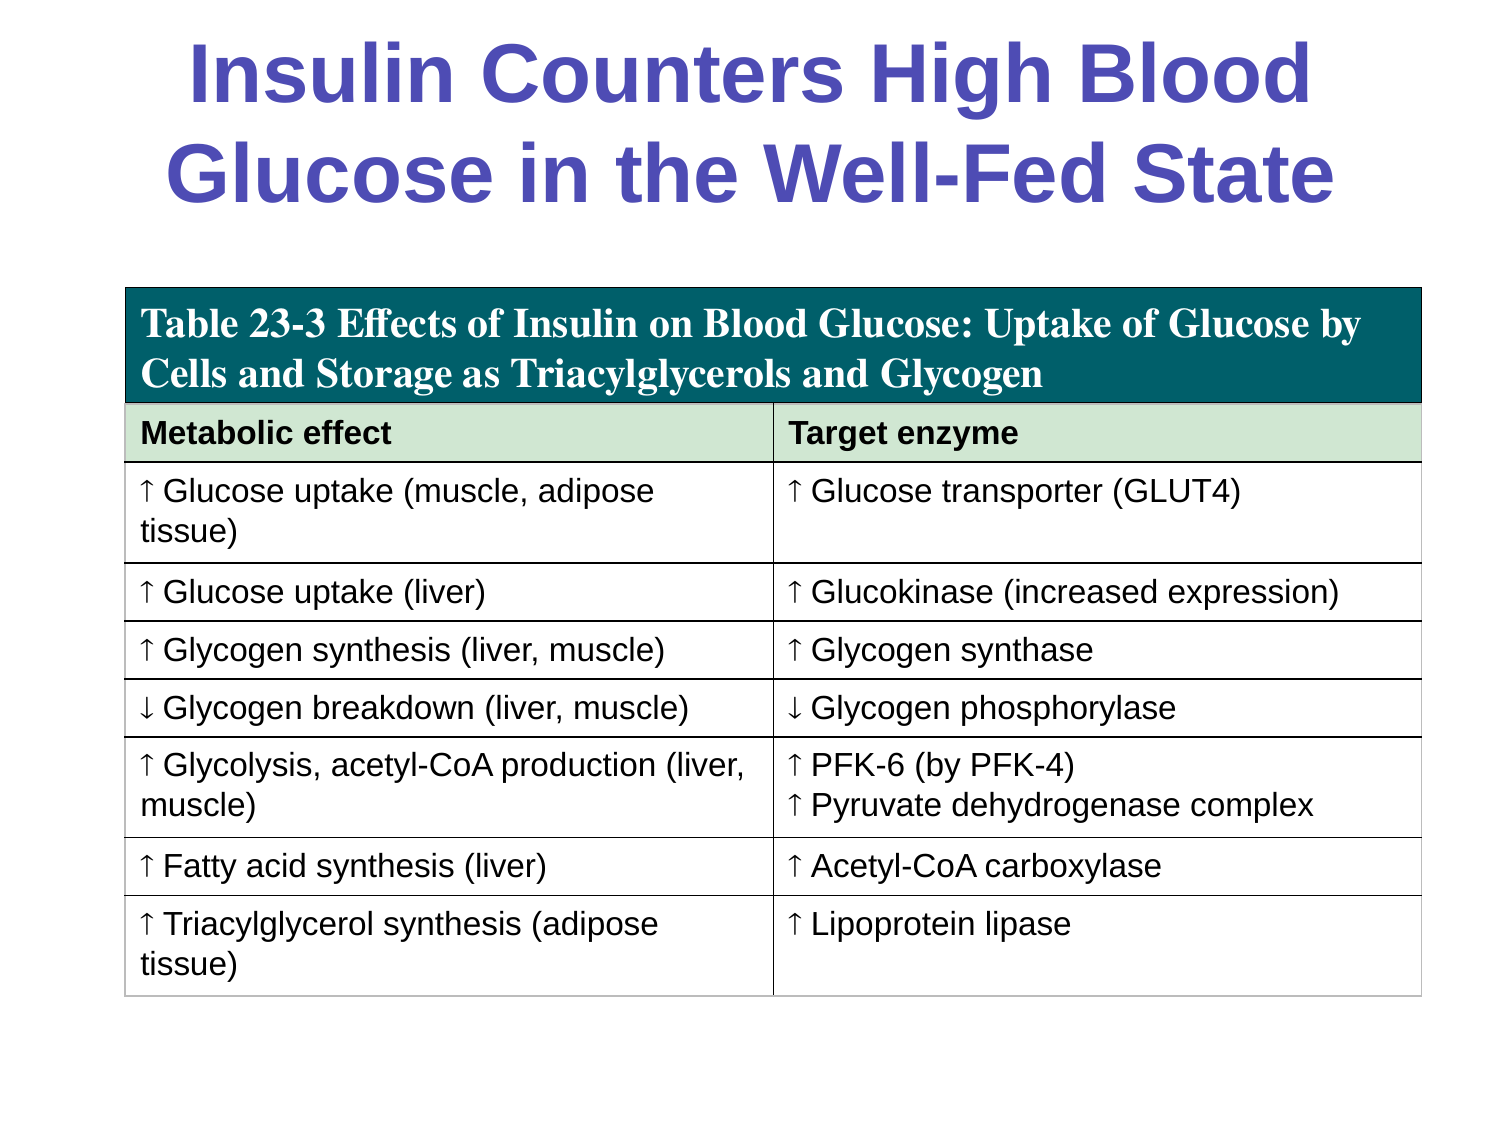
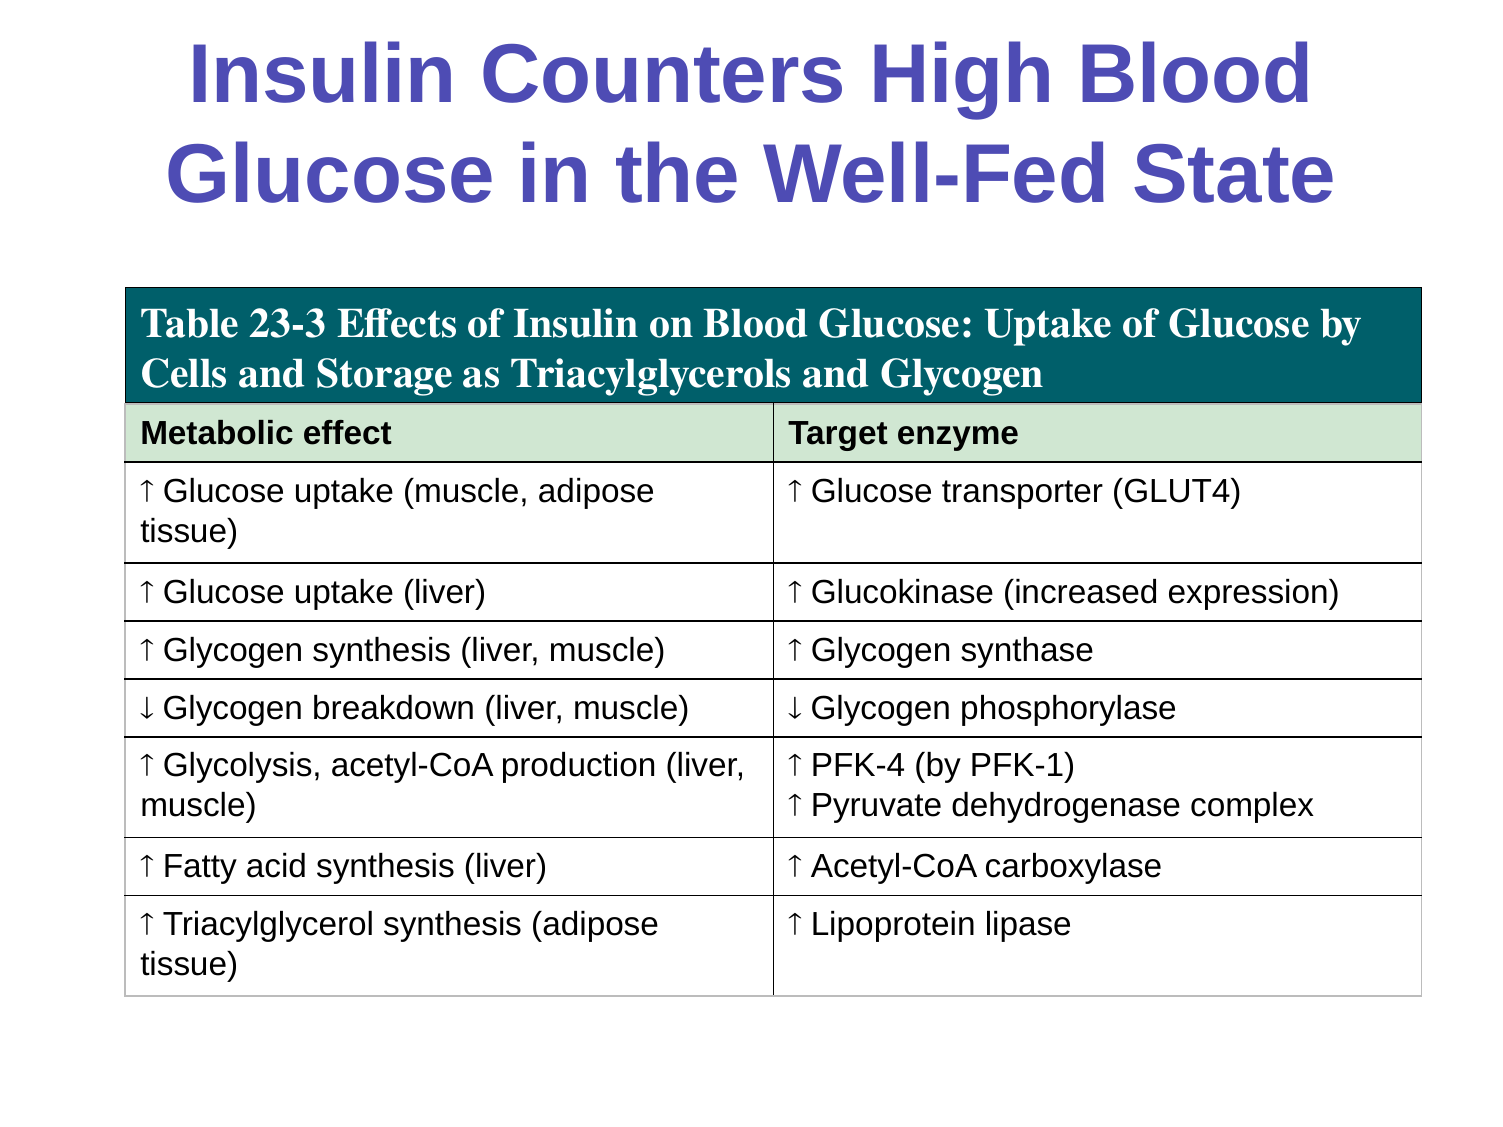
PFK-6: PFK-6 -> PFK-4
PFK-4: PFK-4 -> PFK-1
